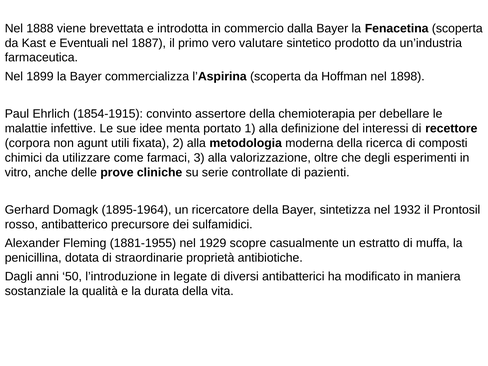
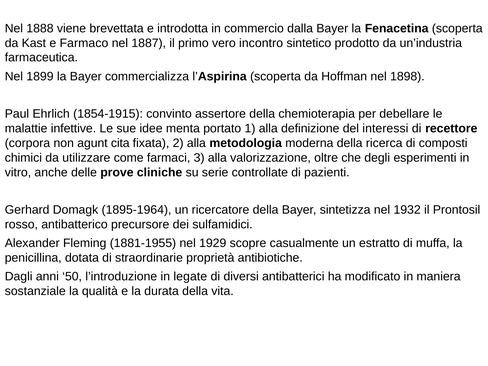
Eventuali: Eventuali -> Farmaco
valutare: valutare -> incontro
utili: utili -> cita
